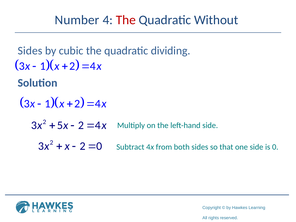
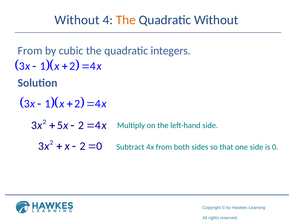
Number at (77, 20): Number -> Without
The at (126, 20) colour: red -> orange
Sides at (30, 51): Sides -> From
dividing: dividing -> integers
